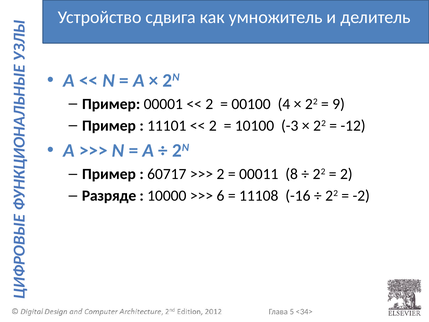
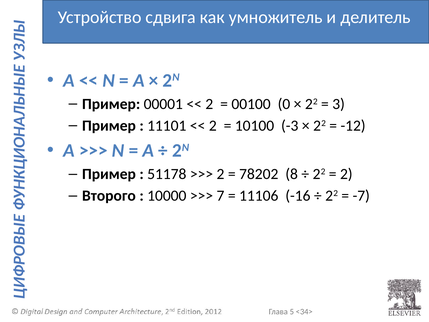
4: 4 -> 0
9: 9 -> 3
60717: 60717 -> 51178
00011: 00011 -> 78202
Разряде: Разряде -> Второго
6: 6 -> 7
11108: 11108 -> 11106
-2: -2 -> -7
